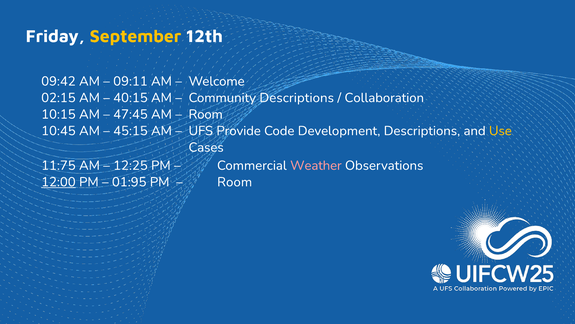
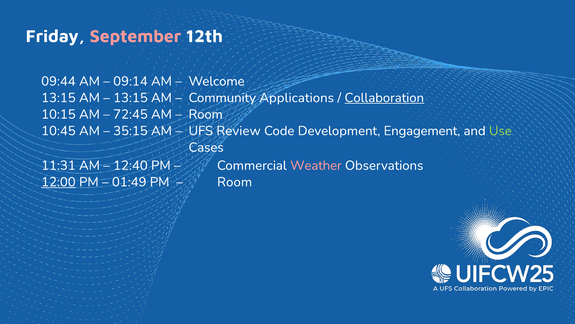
September colour: yellow -> pink
09:42: 09:42 -> 09:44
09:11: 09:11 -> 09:14
02:15 at (58, 98): 02:15 -> 13:15
40:15 at (130, 98): 40:15 -> 13:15
Community Descriptions: Descriptions -> Applications
Collaboration underline: none -> present
47:45: 47:45 -> 72:45
45:15: 45:15 -> 35:15
Provide: Provide -> Review
Development Descriptions: Descriptions -> Engagement
Use colour: yellow -> light green
11:75: 11:75 -> 11:31
12:25: 12:25 -> 12:40
01:95: 01:95 -> 01:49
